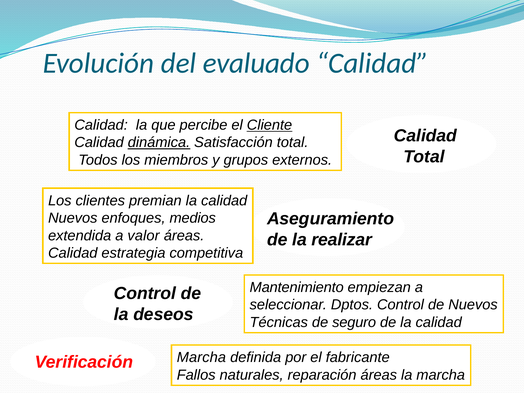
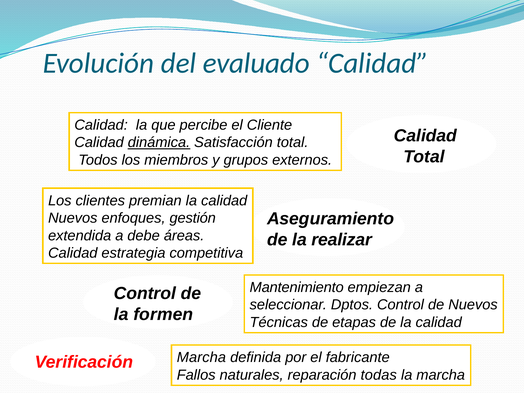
Cliente underline: present -> none
medios: medios -> gestión
valor: valor -> debe
deseos: deseos -> formen
seguro: seguro -> etapas
reparación áreas: áreas -> todas
